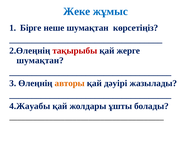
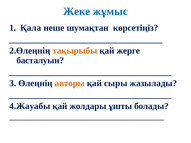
Бірге: Бірге -> Қала
тақырыбы colour: red -> orange
шумақтан at (40, 61): шумақтан -> басталуын
дәуірі: дәуірі -> сыры
